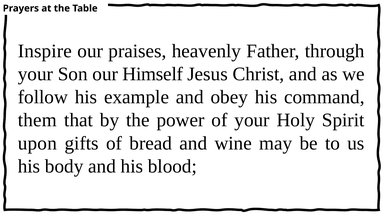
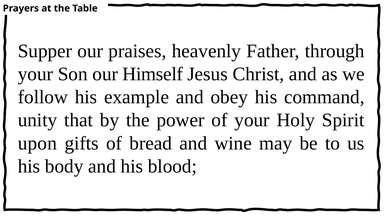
Inspire: Inspire -> Supper
them: them -> unity
